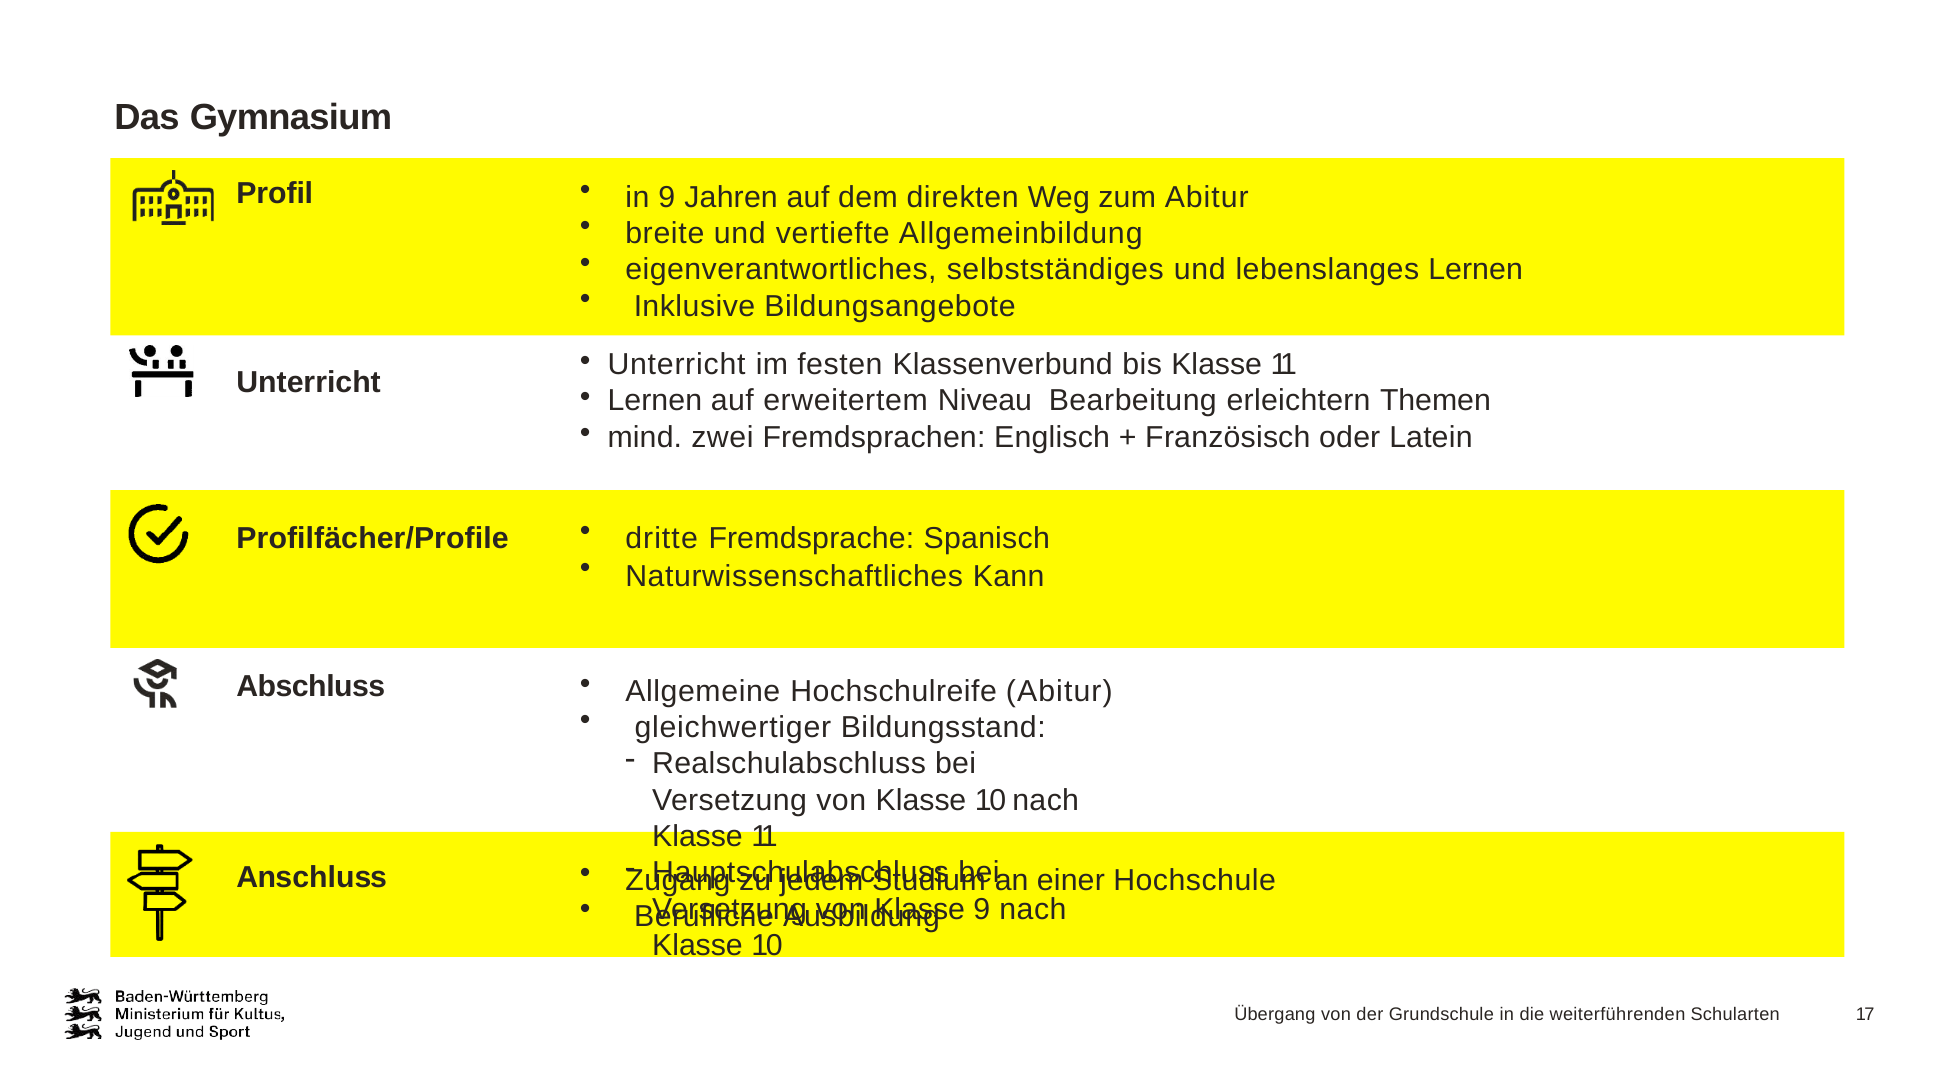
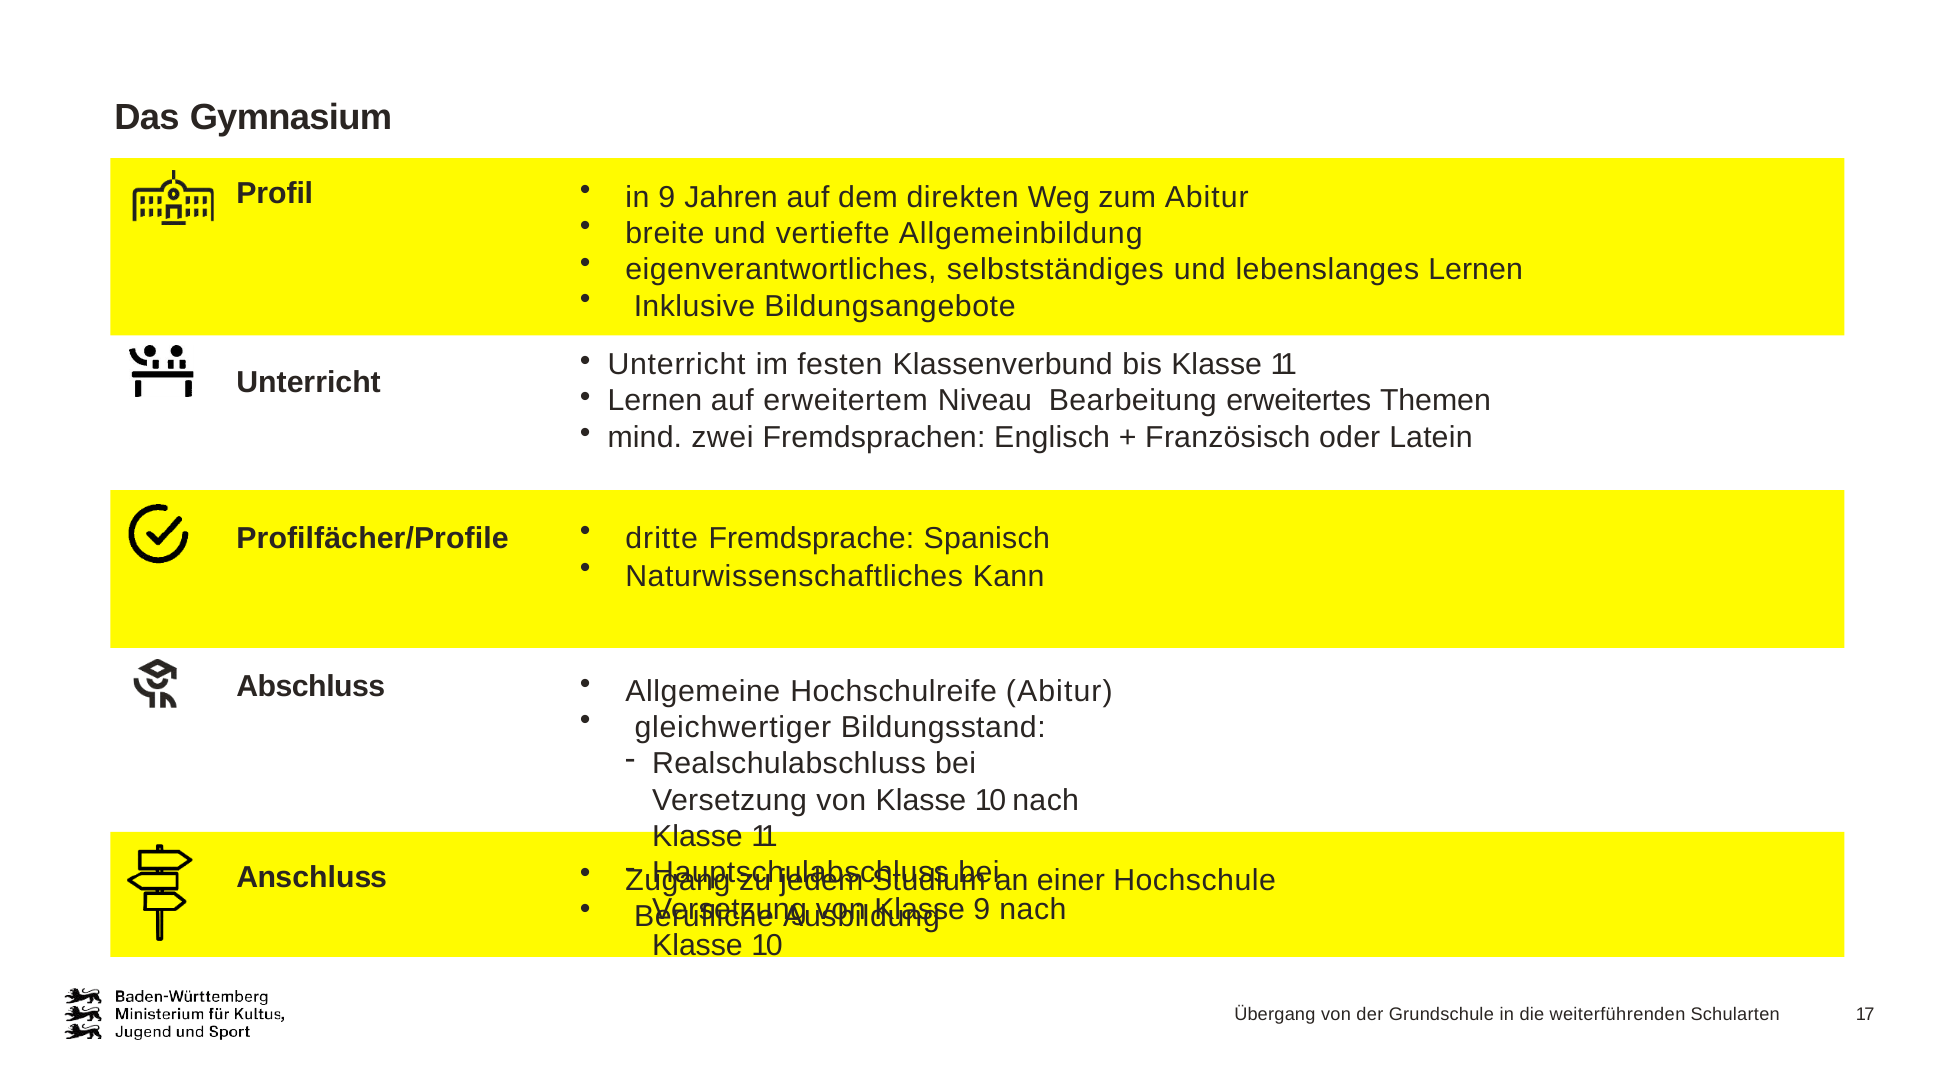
erleichtern: erleichtern -> erweitertes
